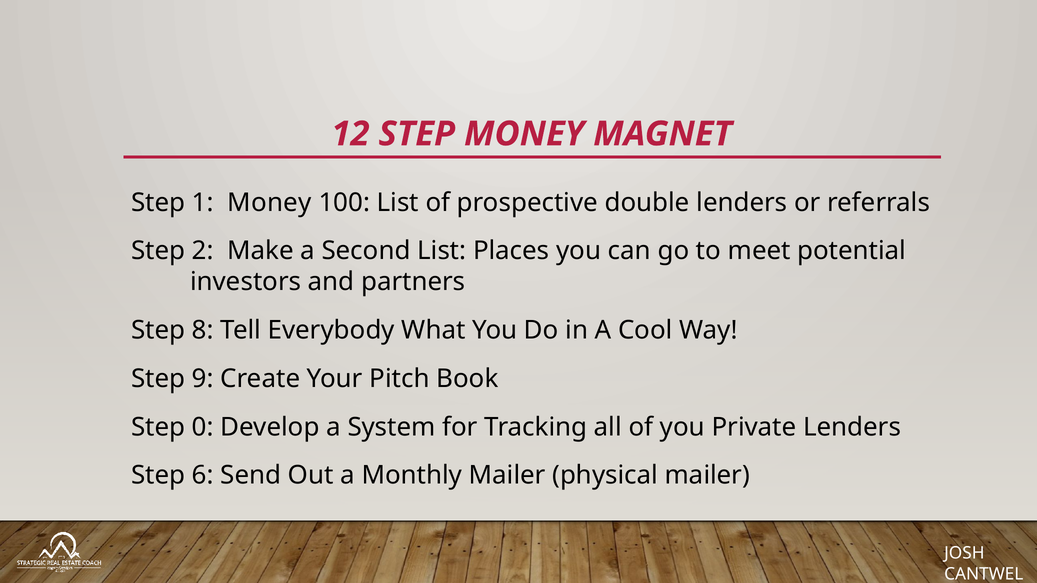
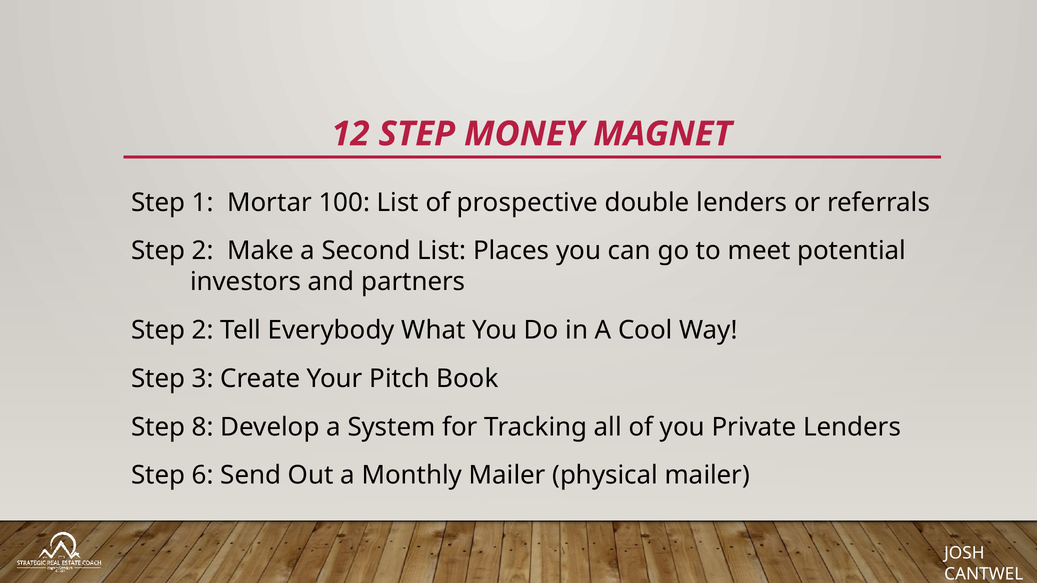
1 Money: Money -> Mortar
8 at (203, 330): 8 -> 2
9: 9 -> 3
0: 0 -> 8
